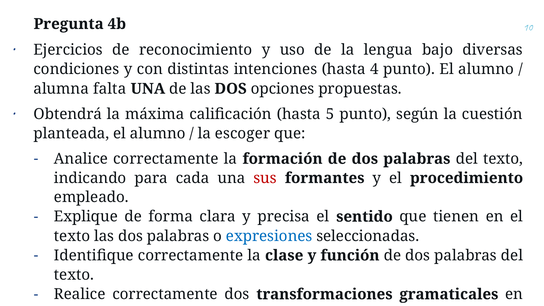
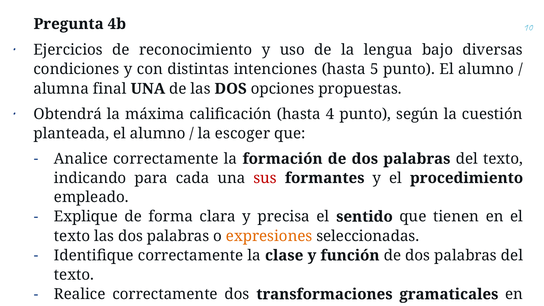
4: 4 -> 5
falta: falta -> final
5: 5 -> 4
expresiones colour: blue -> orange
